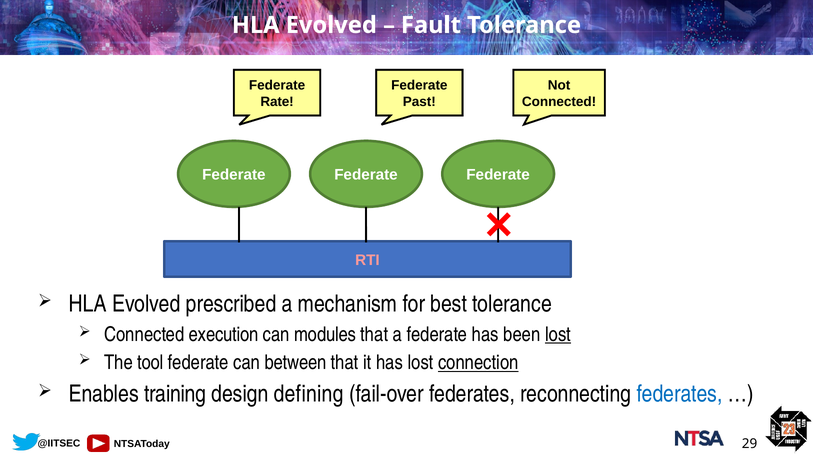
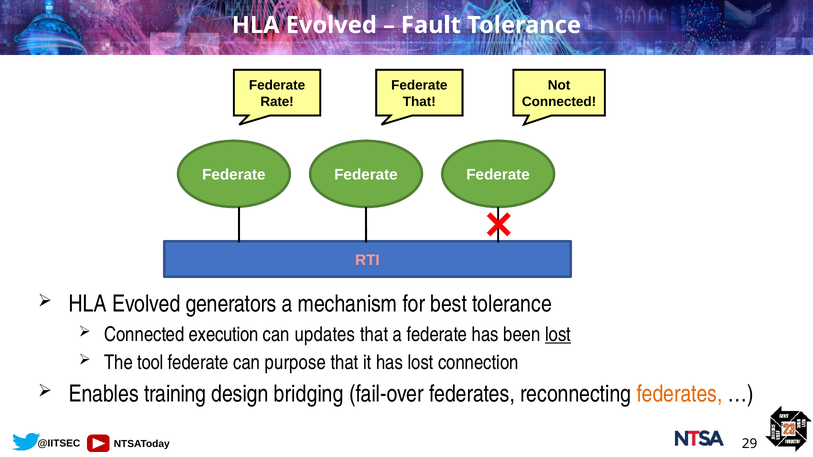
Past at (419, 102): Past -> That
prescribed: prescribed -> generators
modules: modules -> updates
between: between -> purpose
connection underline: present -> none
defining: defining -> bridging
federates at (680, 394) colour: blue -> orange
